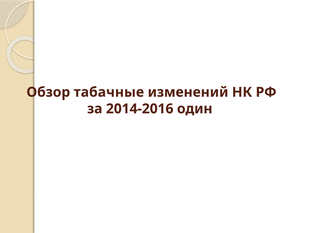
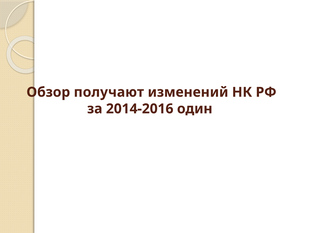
табачные: табачные -> получают
